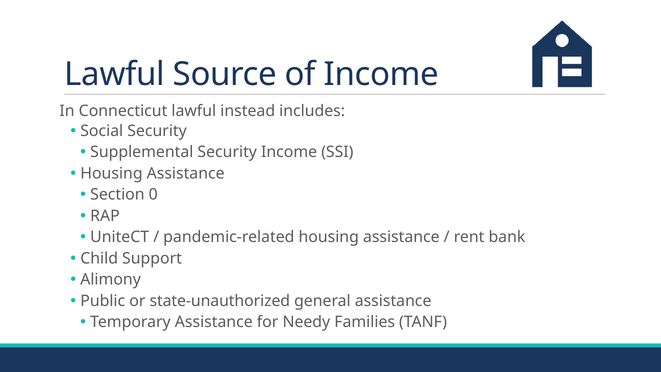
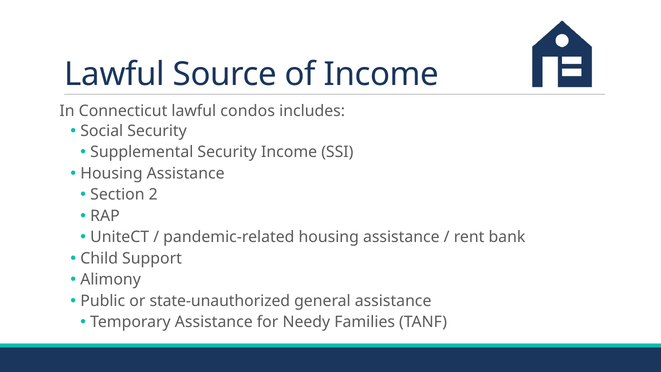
instead: instead -> condos
0: 0 -> 2
